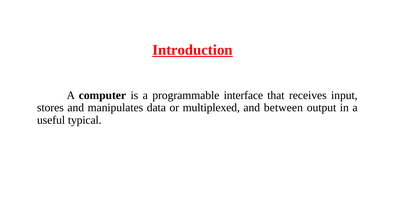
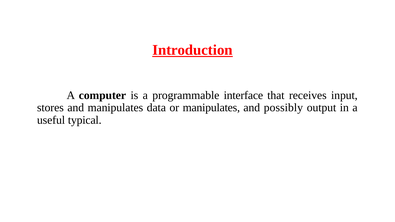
or multiplexed: multiplexed -> manipulates
between: between -> possibly
